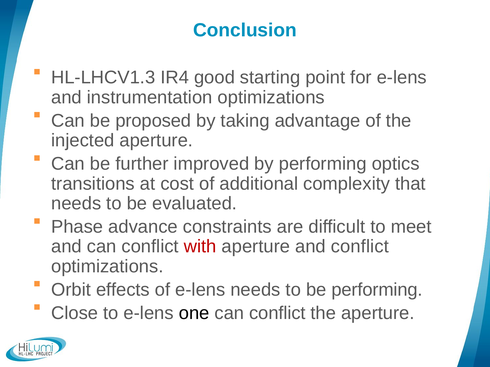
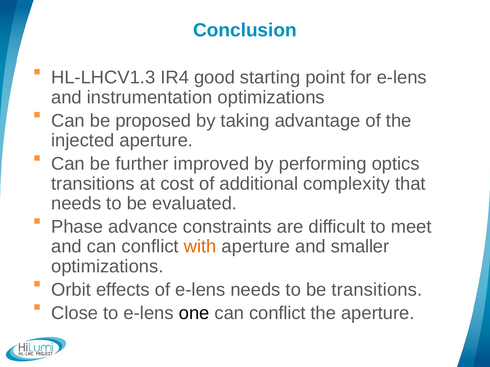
with colour: red -> orange
and conflict: conflict -> smaller
be performing: performing -> transitions
